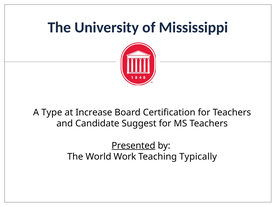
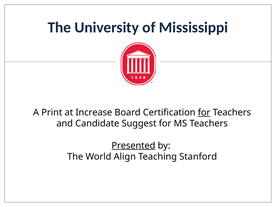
Type: Type -> Print
for at (204, 112) underline: none -> present
Work: Work -> Align
Typically: Typically -> Stanford
